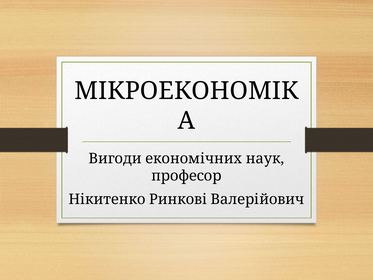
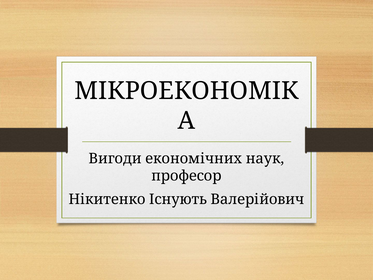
Ринкові: Ринкові -> Існують
